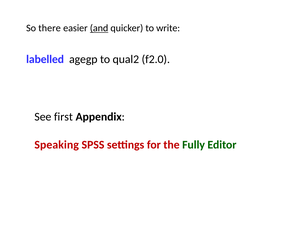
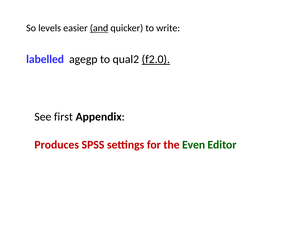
there: there -> levels
f2.0 underline: none -> present
Speaking: Speaking -> Produces
Fully: Fully -> Even
